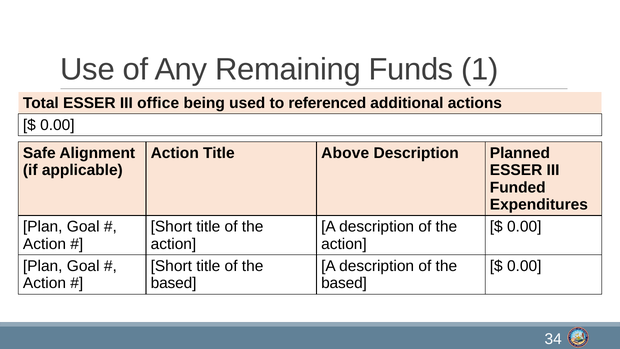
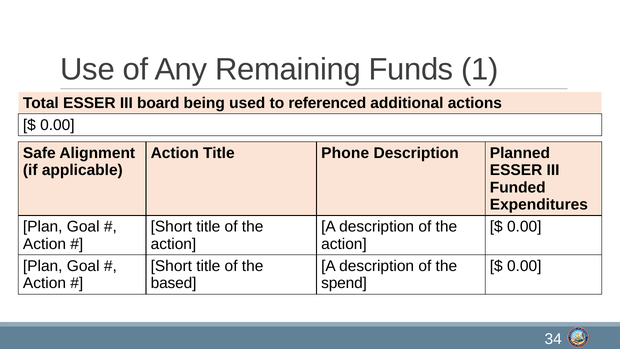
office: office -> board
Above: Above -> Phone
based at (344, 283): based -> spend
